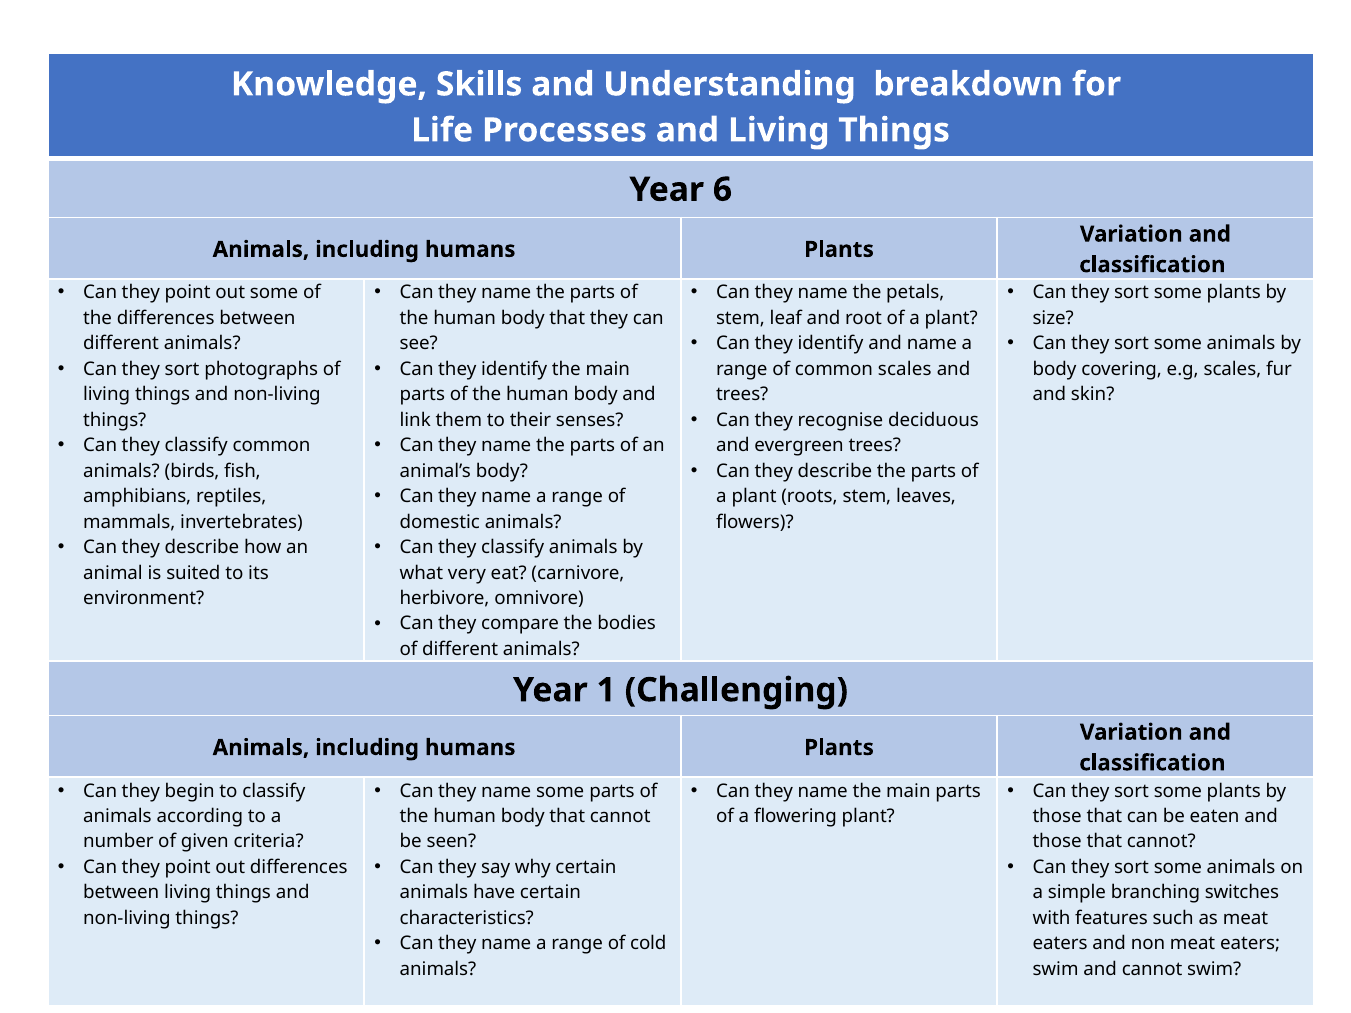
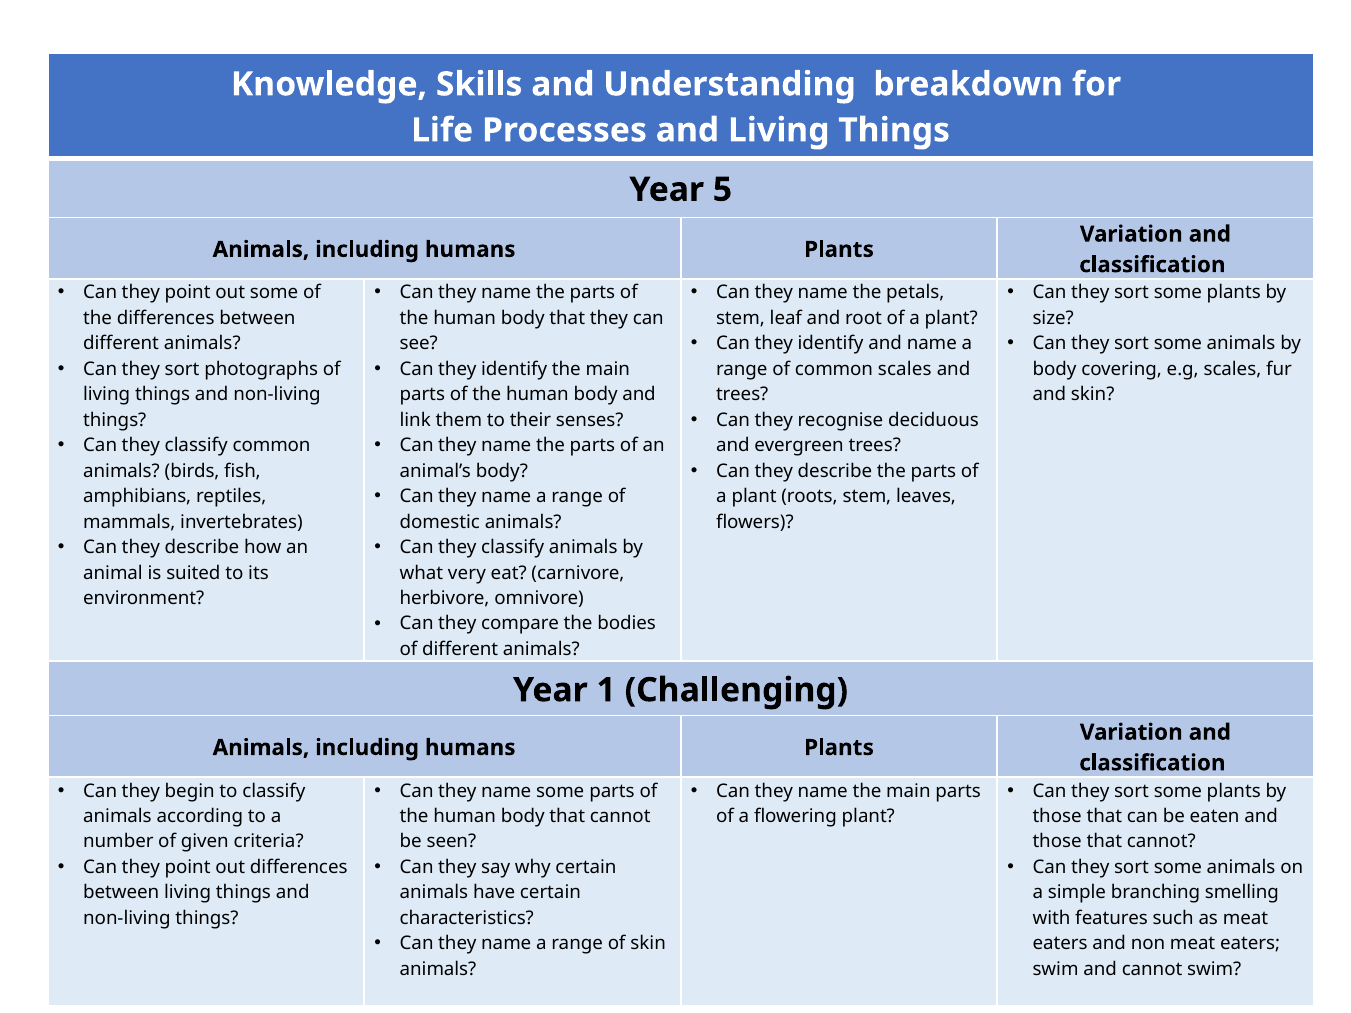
6: 6 -> 5
switches: switches -> smelling
of cold: cold -> skin
